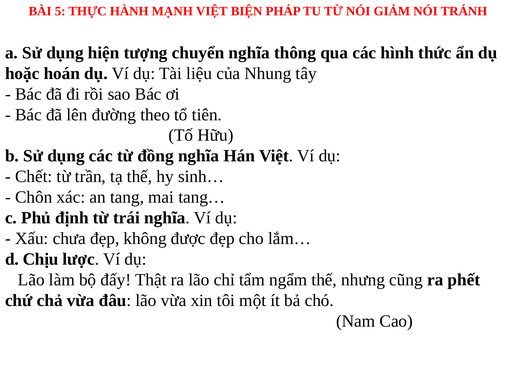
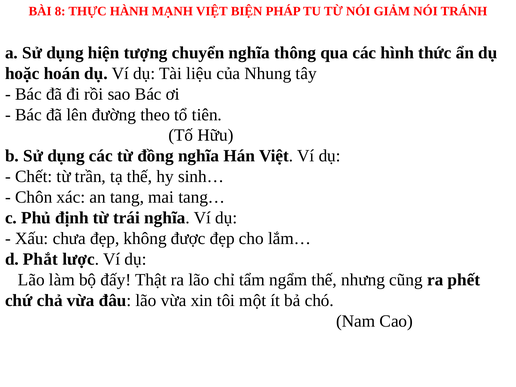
5: 5 -> 8
Chịu: Chịu -> Phắt
